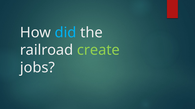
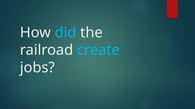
create colour: light green -> light blue
